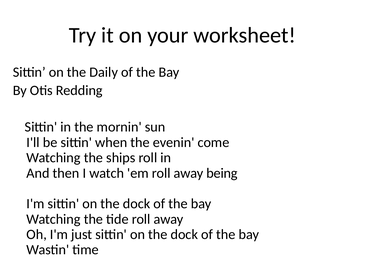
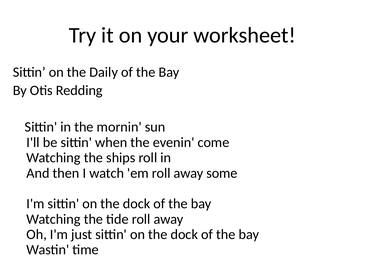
being: being -> some
